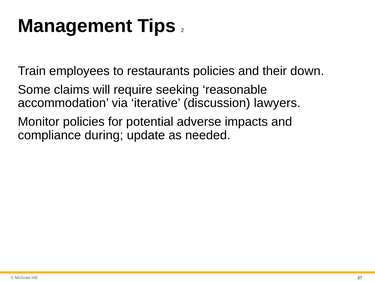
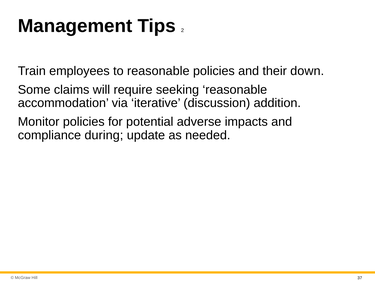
to restaurants: restaurants -> reasonable
lawyers: lawyers -> addition
